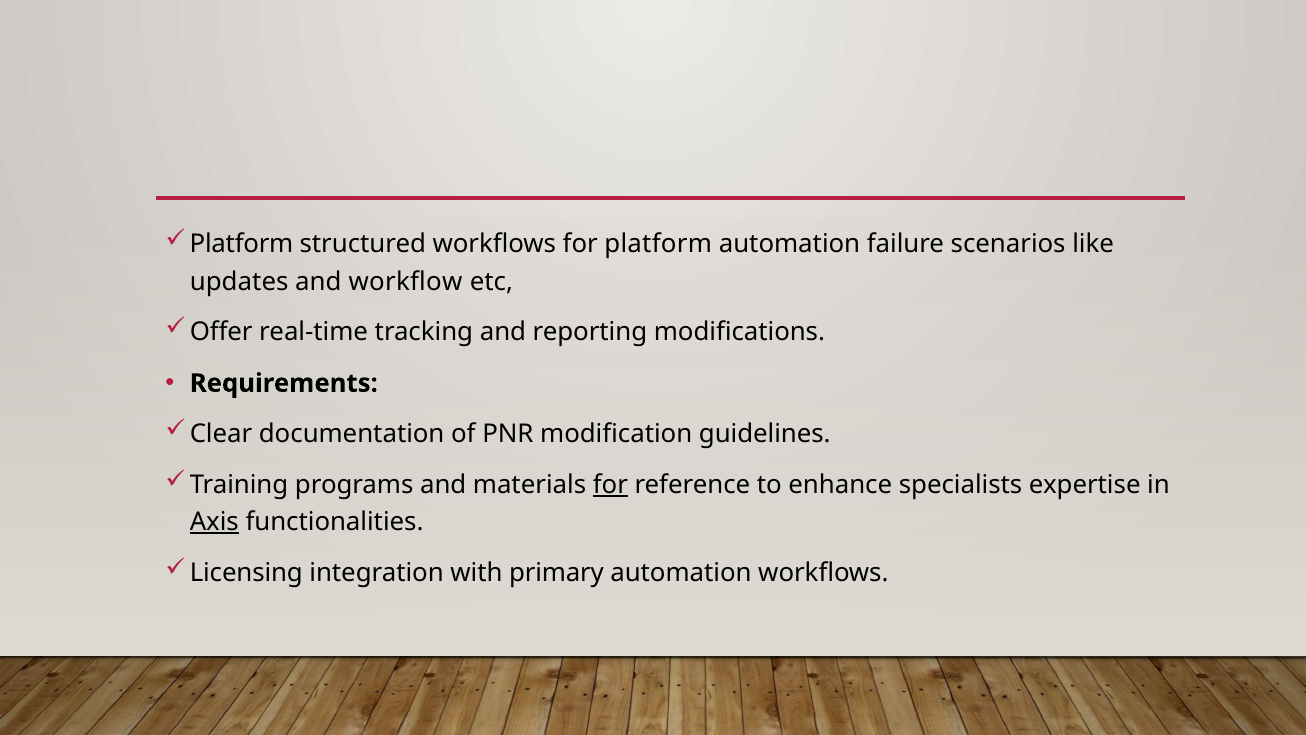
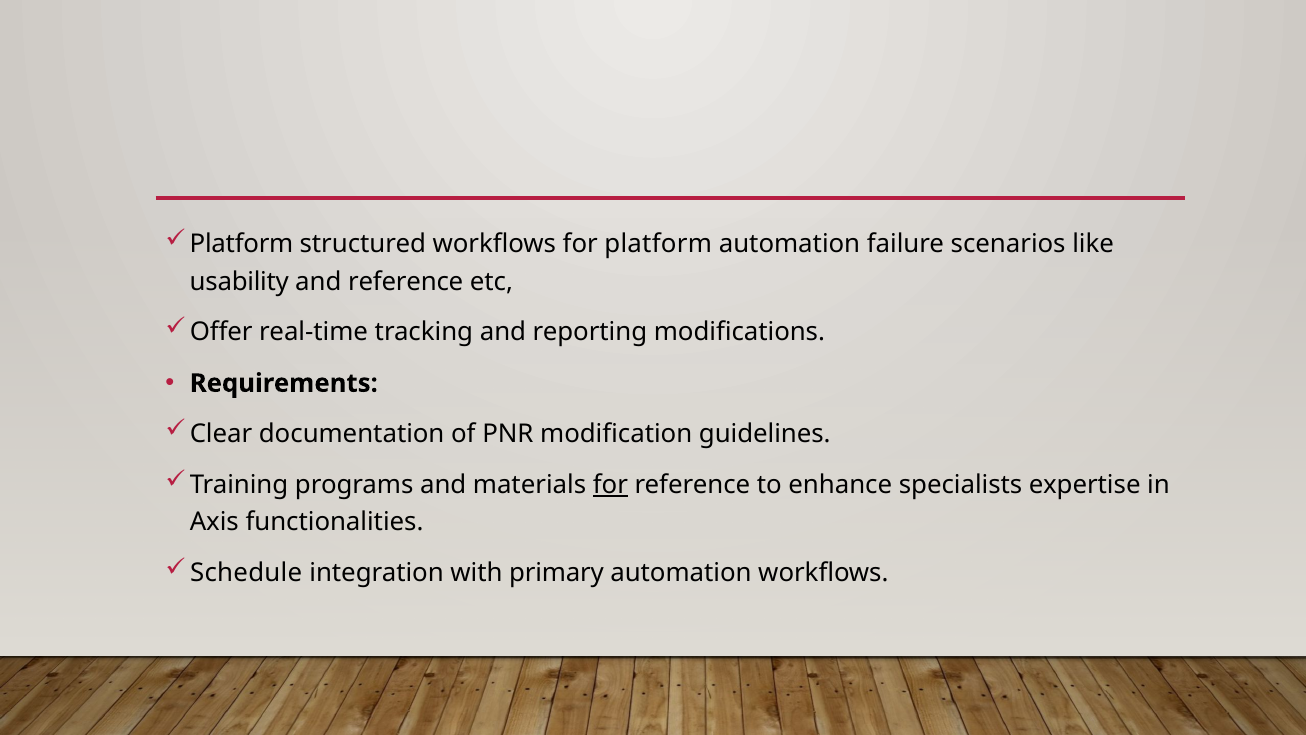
updates: updates -> usability
and workflow: workflow -> reference
Axis underline: present -> none
Licensing: Licensing -> Schedule
